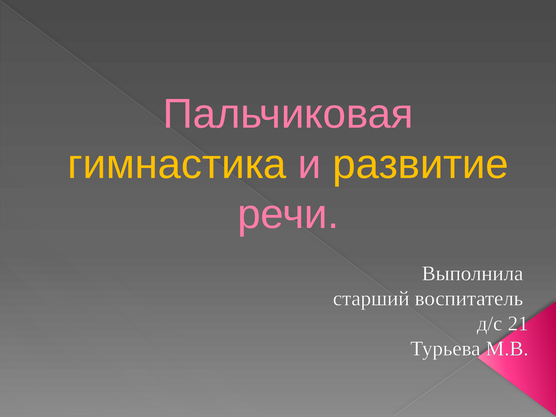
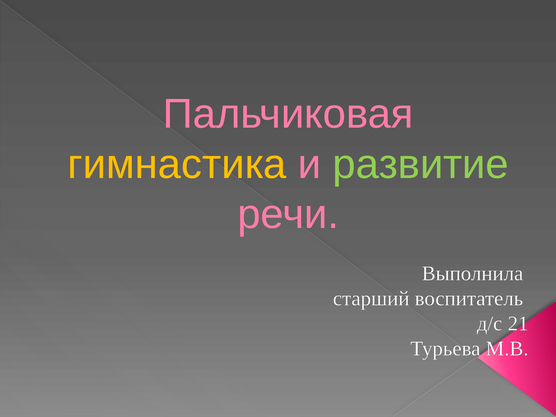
развитие colour: yellow -> light green
